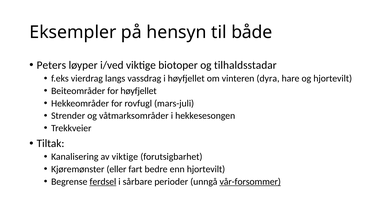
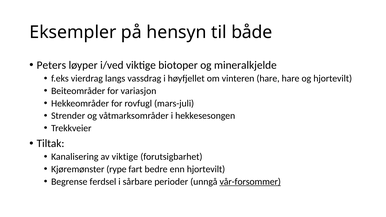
tilhaldsstadar: tilhaldsstadar -> mineralkjelde
vinteren dyra: dyra -> hare
for høyfjellet: høyfjellet -> variasjon
eller: eller -> rype
ferdsel underline: present -> none
